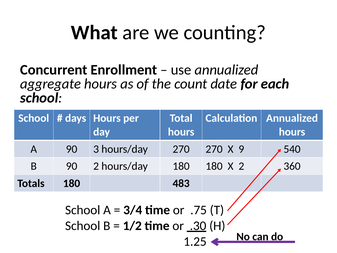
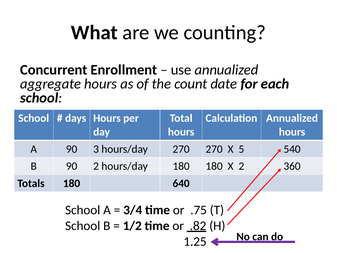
9: 9 -> 5
483: 483 -> 640
.30: .30 -> .82
